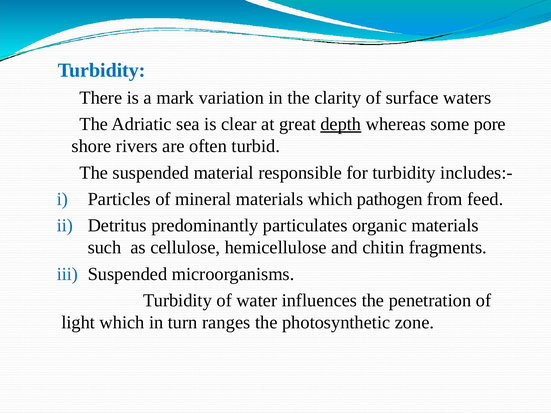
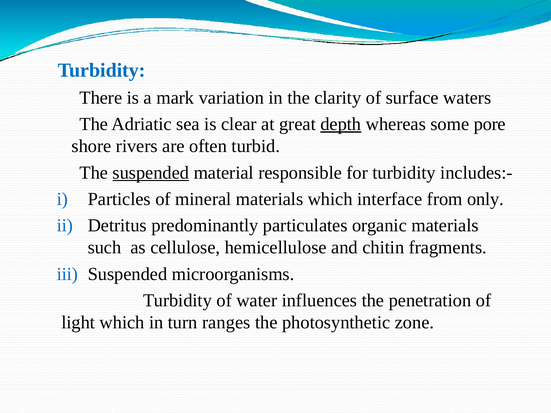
suspended at (151, 173) underline: none -> present
pathogen: pathogen -> interface
feed: feed -> only
